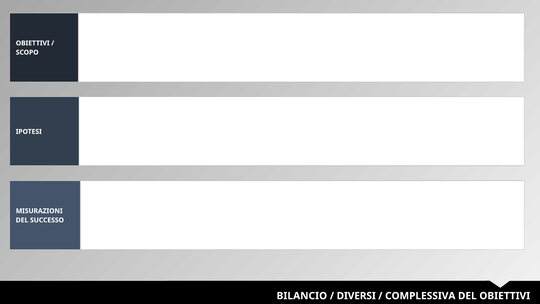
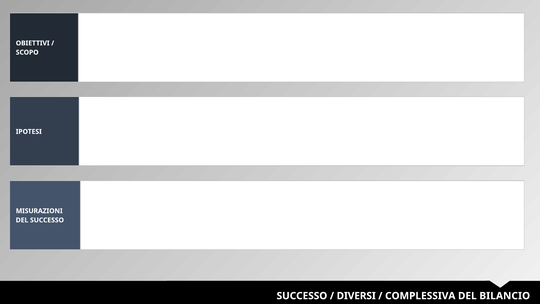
BILANCIO at (302, 296): BILANCIO -> SUCCESSO
DEL OBIETTIVI: OBIETTIVI -> BILANCIO
